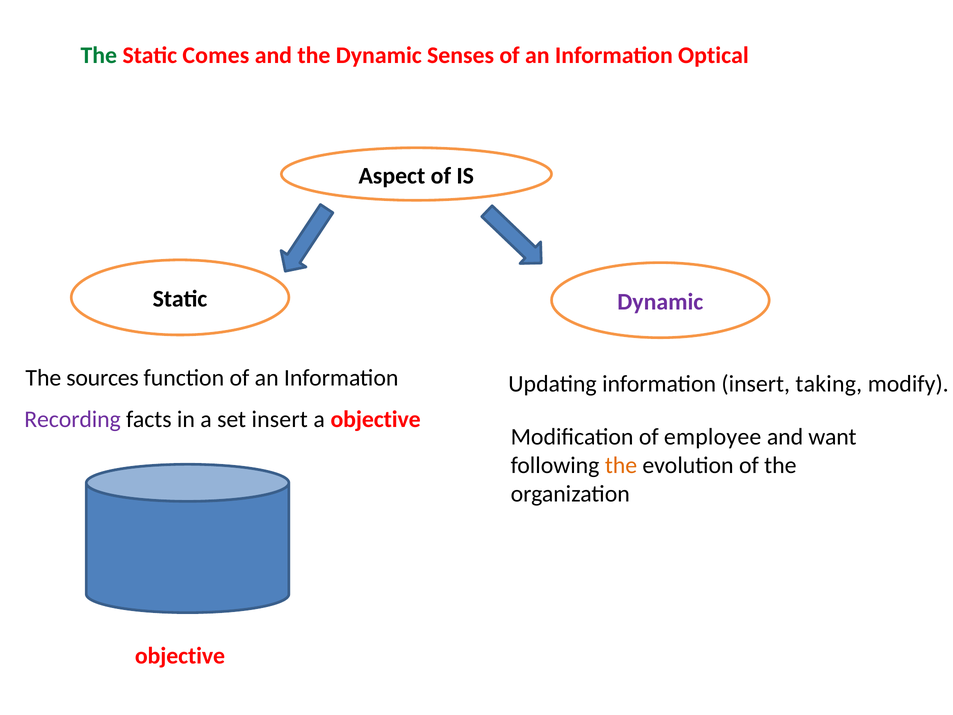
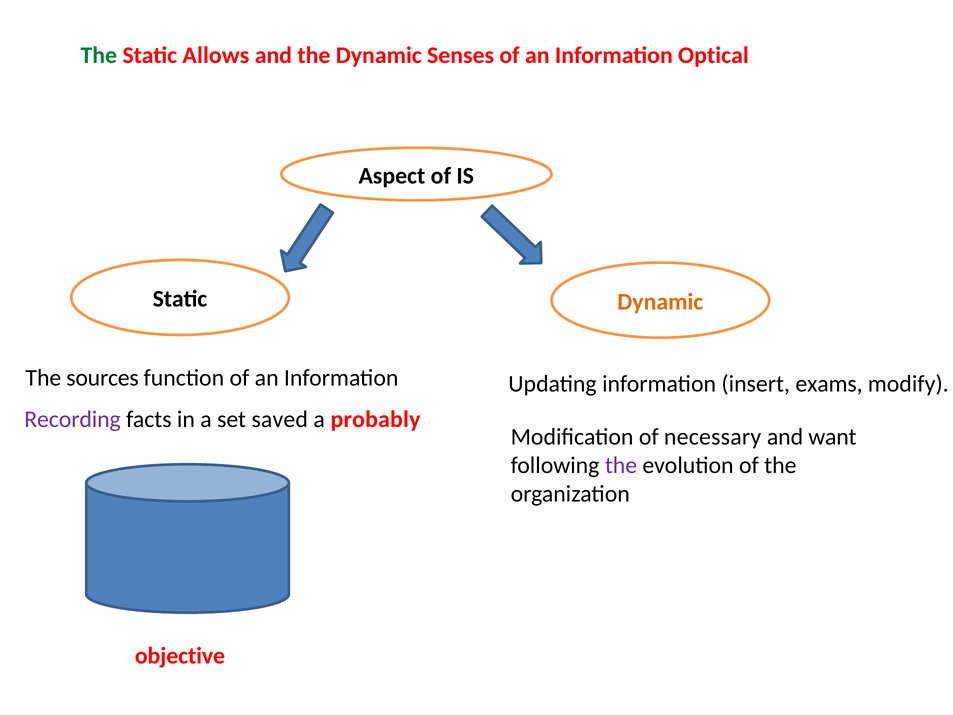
Comes: Comes -> Allows
Dynamic at (660, 302) colour: purple -> orange
taking: taking -> exams
set insert: insert -> saved
a objective: objective -> probably
employee: employee -> necessary
the at (621, 465) colour: orange -> purple
